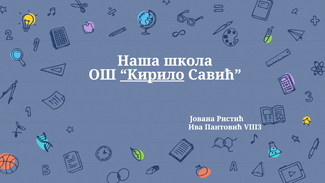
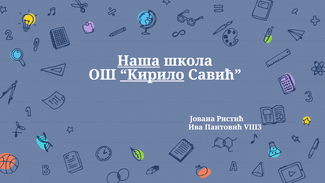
Наша underline: none -> present
